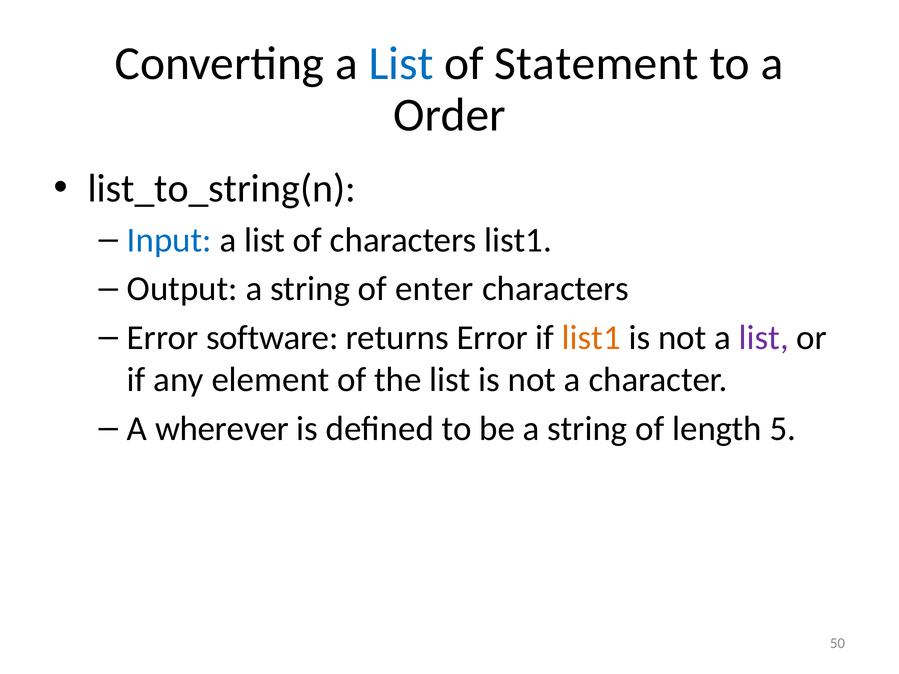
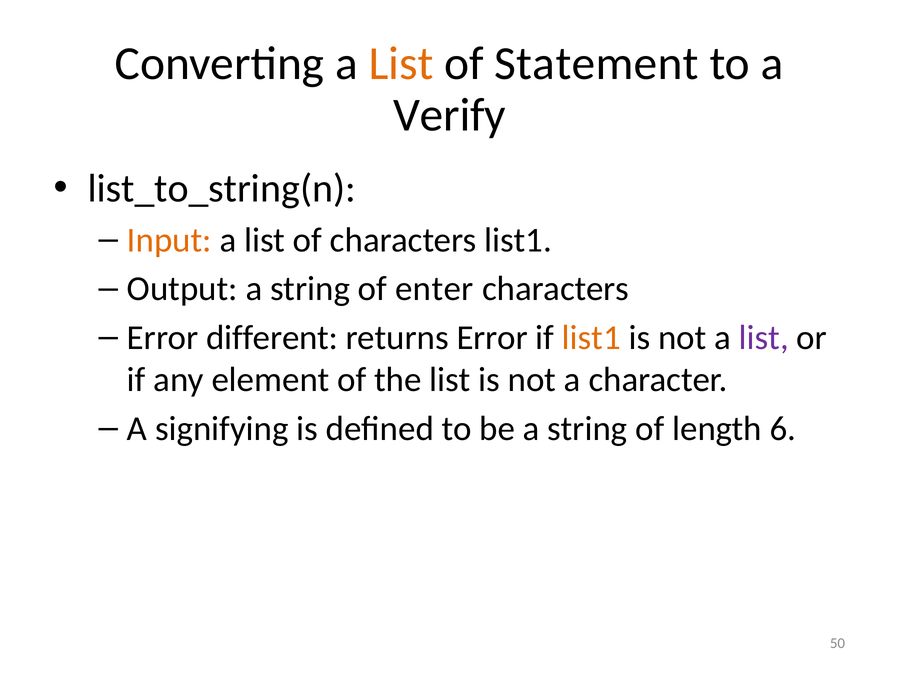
List at (401, 64) colour: blue -> orange
Order: Order -> Verify
Input colour: blue -> orange
software: software -> different
wherever: wherever -> signifying
5: 5 -> 6
